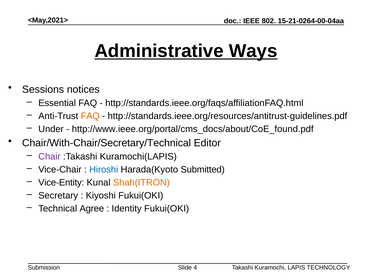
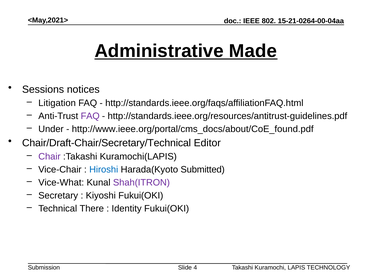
Ways: Ways -> Made
Essential: Essential -> Litigation
FAQ at (90, 116) colour: orange -> purple
Chair/With-Chair/Secretary/Technical: Chair/With-Chair/Secretary/Technical -> Chair/Draft-Chair/Secretary/Technical
Vice-Entity: Vice-Entity -> Vice-What
Shah(ITRON colour: orange -> purple
Agree: Agree -> There
